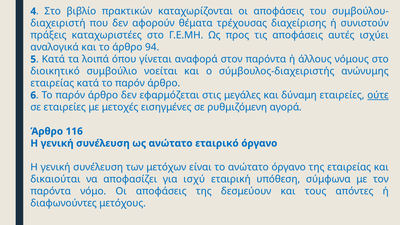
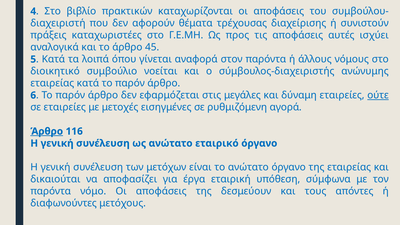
94: 94 -> 45
Άρθρο at (47, 131) underline: none -> present
ισχύ: ισχύ -> έργα
